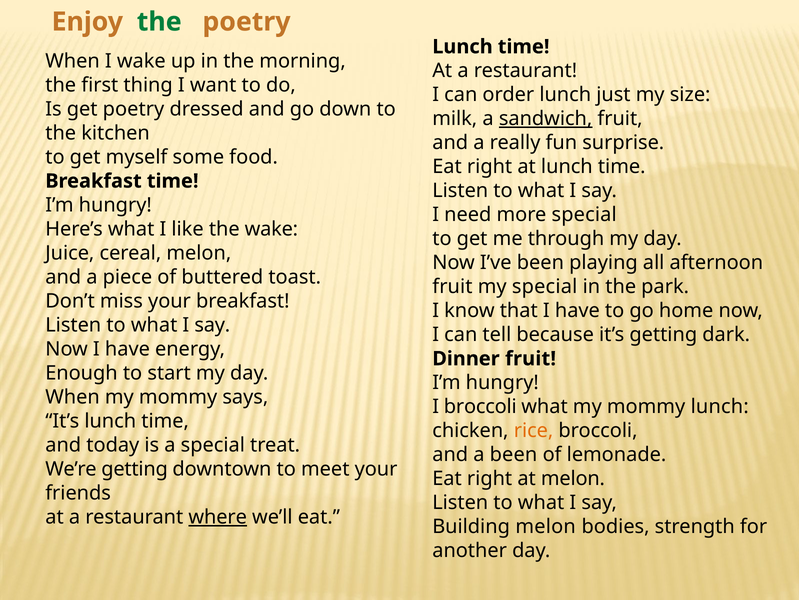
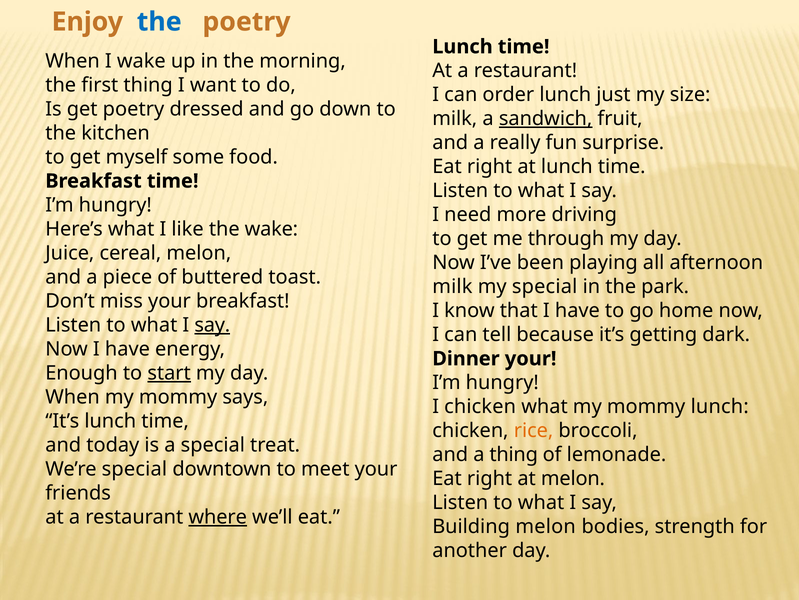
the at (159, 22) colour: green -> blue
more special: special -> driving
fruit at (452, 286): fruit -> milk
say at (212, 325) underline: none -> present
Dinner fruit: fruit -> your
start underline: none -> present
I broccoli: broccoli -> chicken
a been: been -> thing
We’re getting: getting -> special
